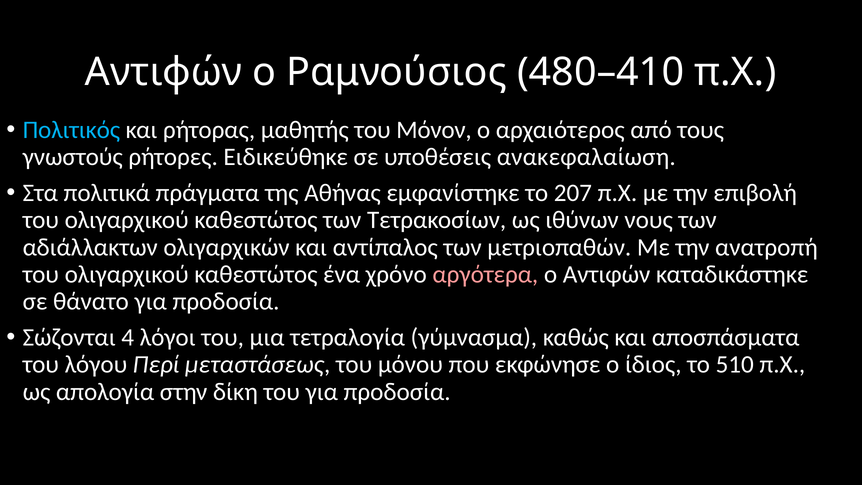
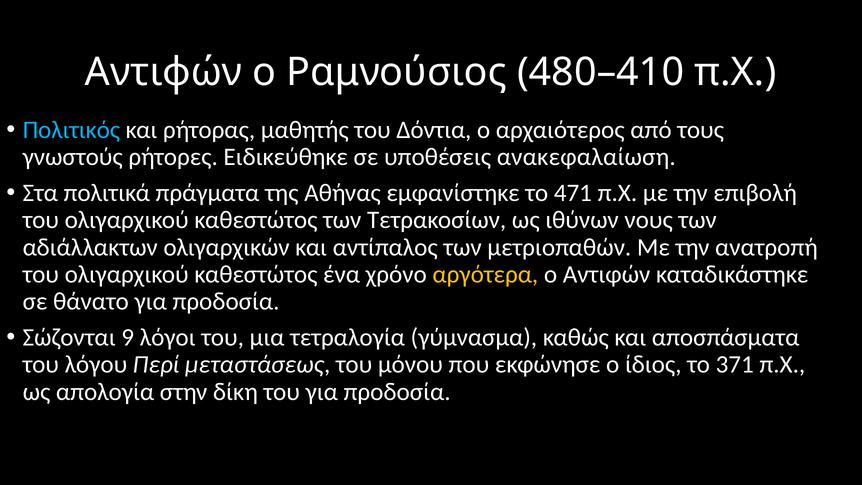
Μόνον: Μόνον -> Δόντια
207: 207 -> 471
αργότερα colour: pink -> yellow
4: 4 -> 9
510: 510 -> 371
